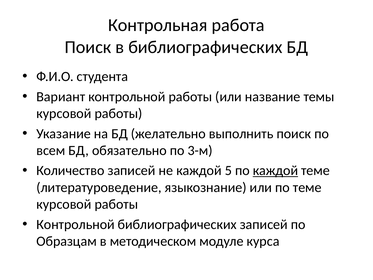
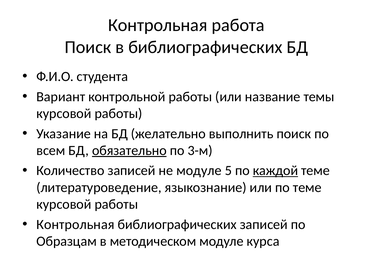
обязательно underline: none -> present
не каждой: каждой -> модуле
Контрольной at (76, 224): Контрольной -> Контрольная
